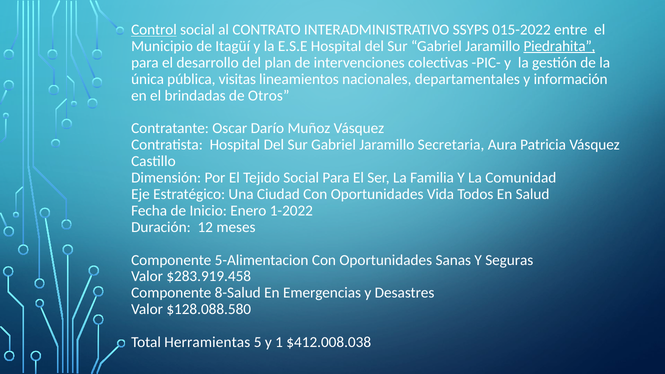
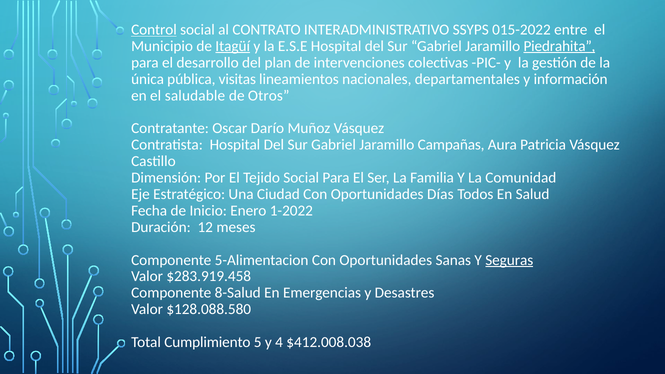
Itagüí underline: none -> present
brindadas: brindadas -> saludable
Secretaria: Secretaria -> Campañas
Vida: Vida -> Días
Seguras underline: none -> present
Herramientas: Herramientas -> Cumplimiento
1: 1 -> 4
